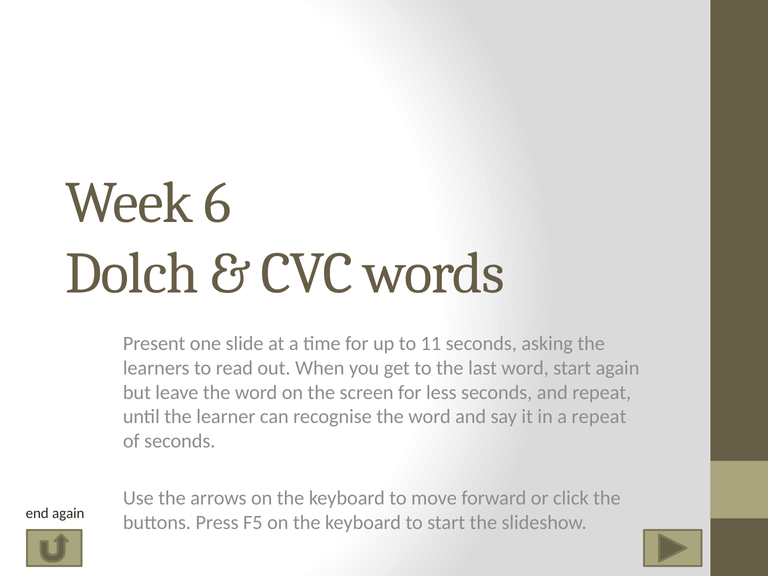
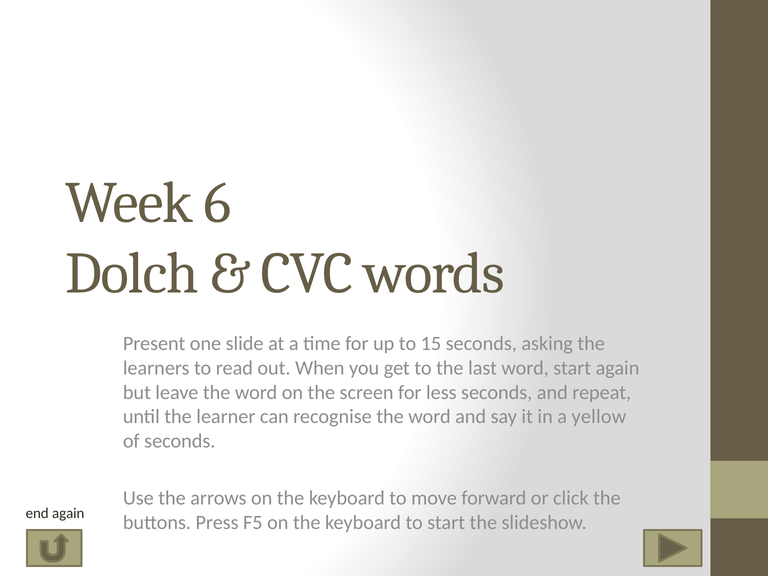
11: 11 -> 15
a repeat: repeat -> yellow
